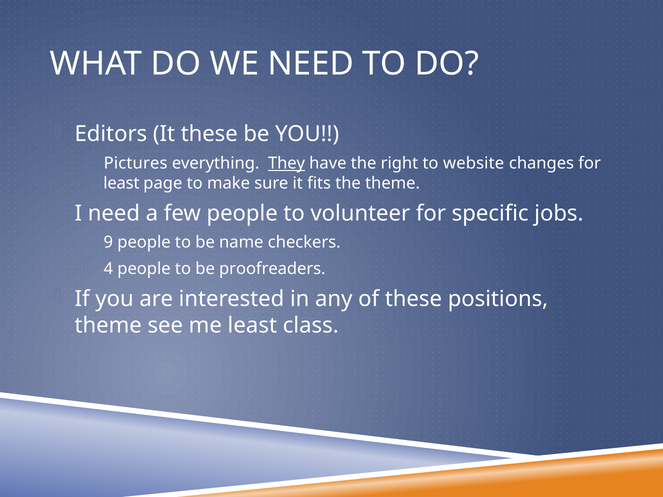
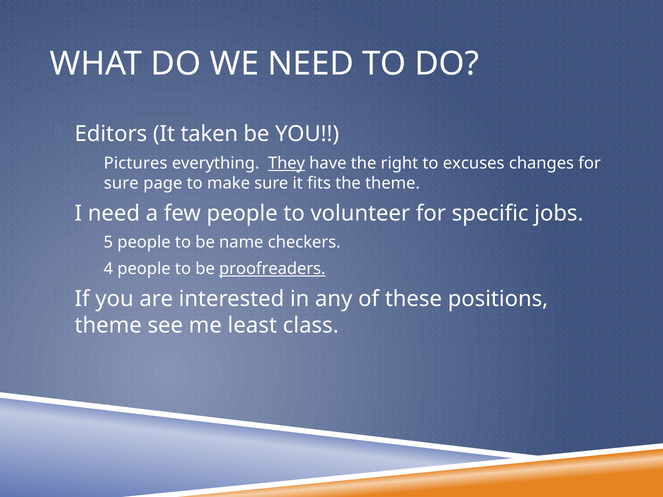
It these: these -> taken
website: website -> excuses
least at (121, 183): least -> sure
9: 9 -> 5
proofreaders underline: none -> present
